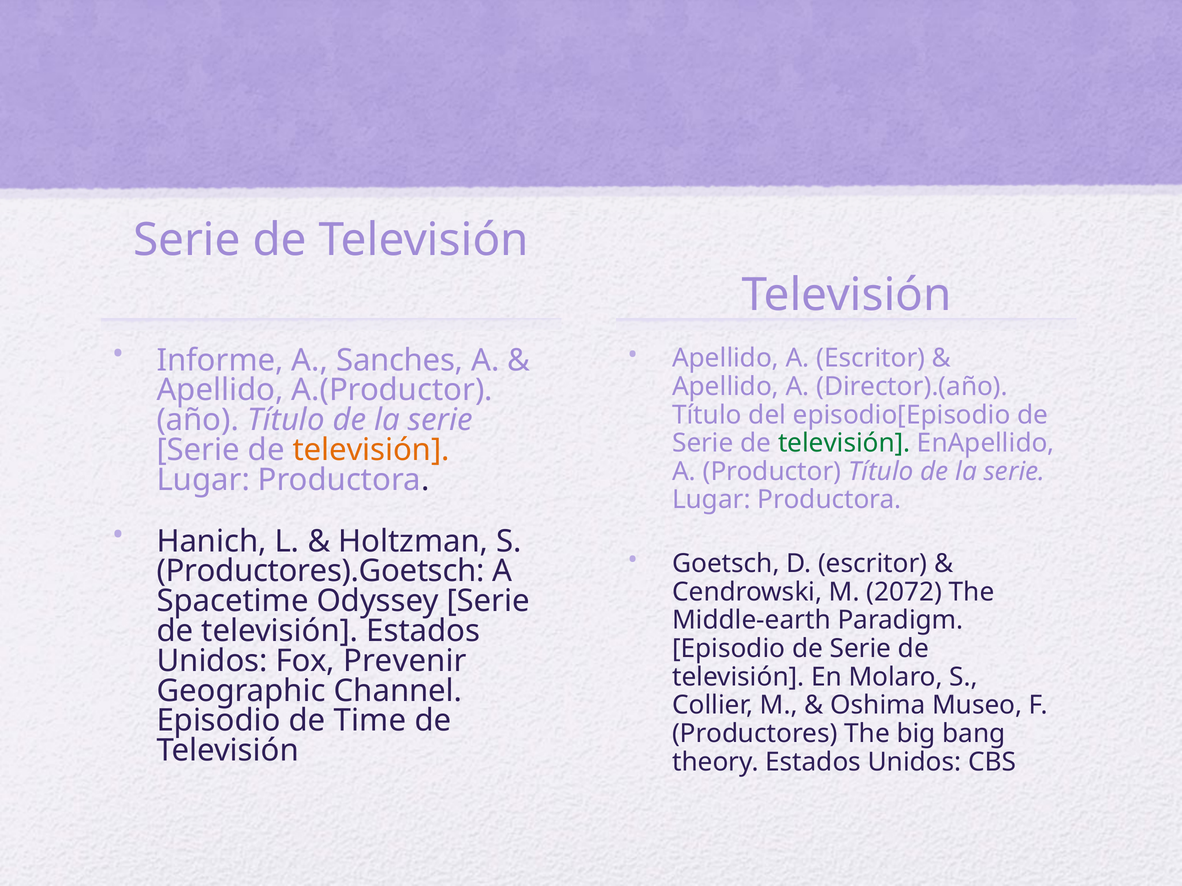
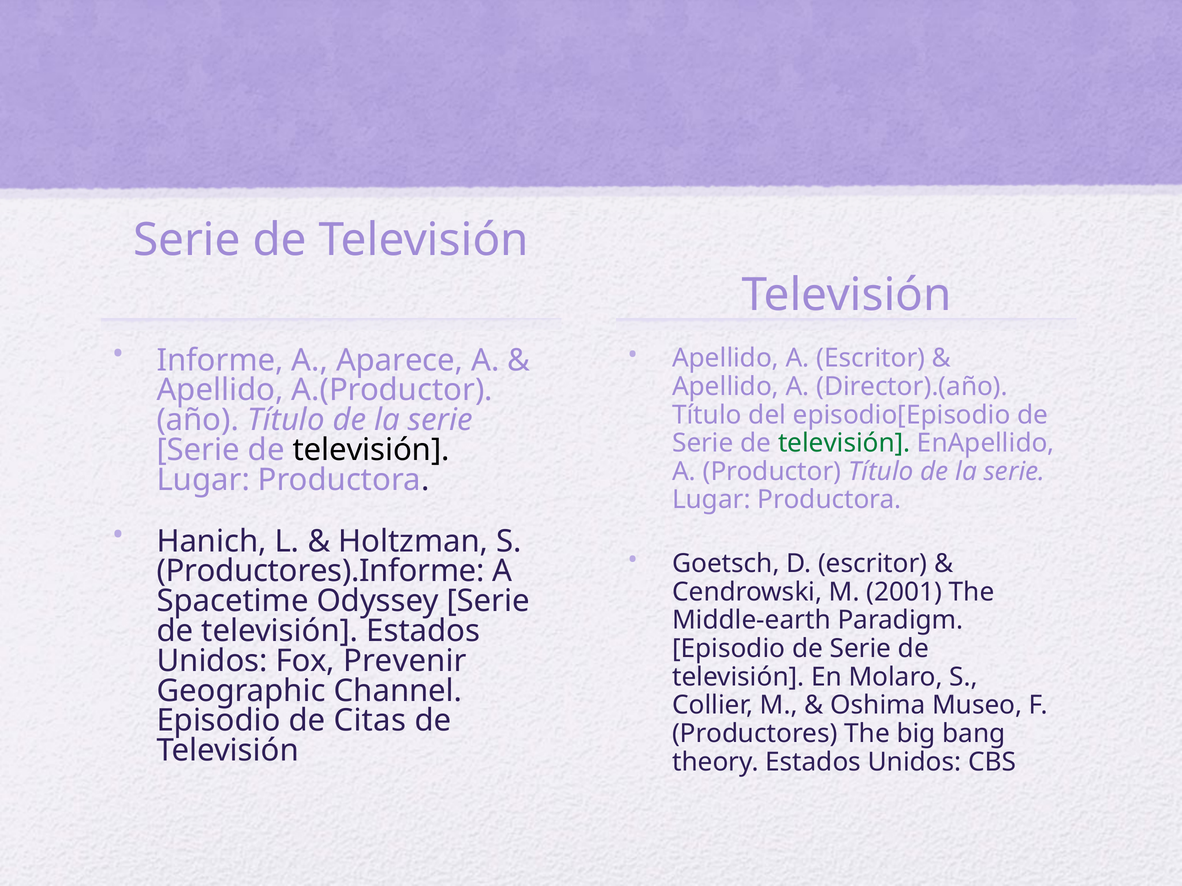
Sanches: Sanches -> Aparece
televisión at (371, 450) colour: orange -> black
Productores).Goetsch: Productores).Goetsch -> Productores).Informe
2072: 2072 -> 2001
Time: Time -> Citas
